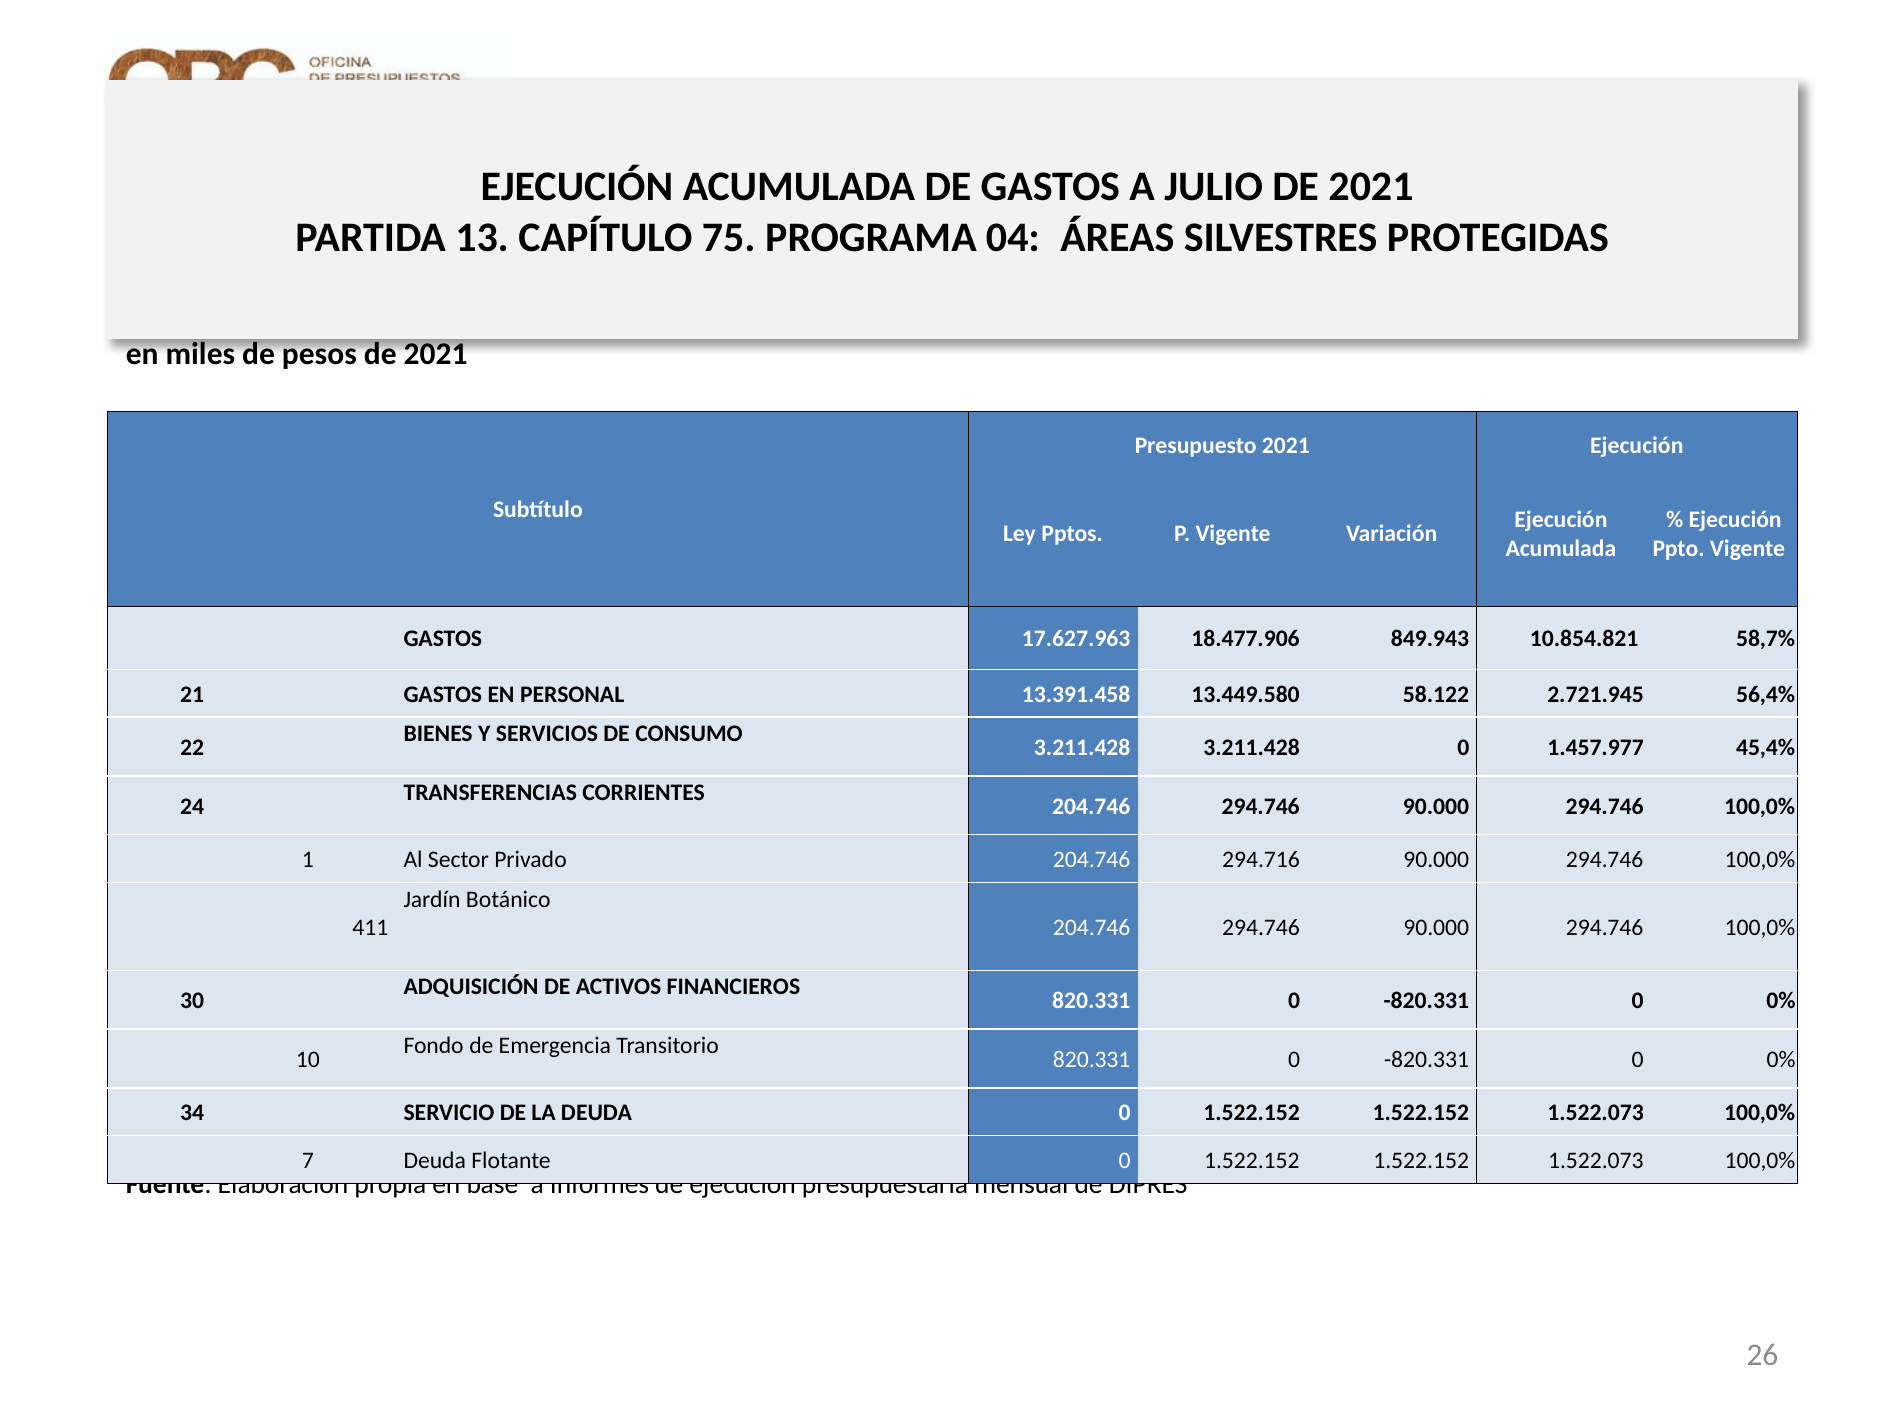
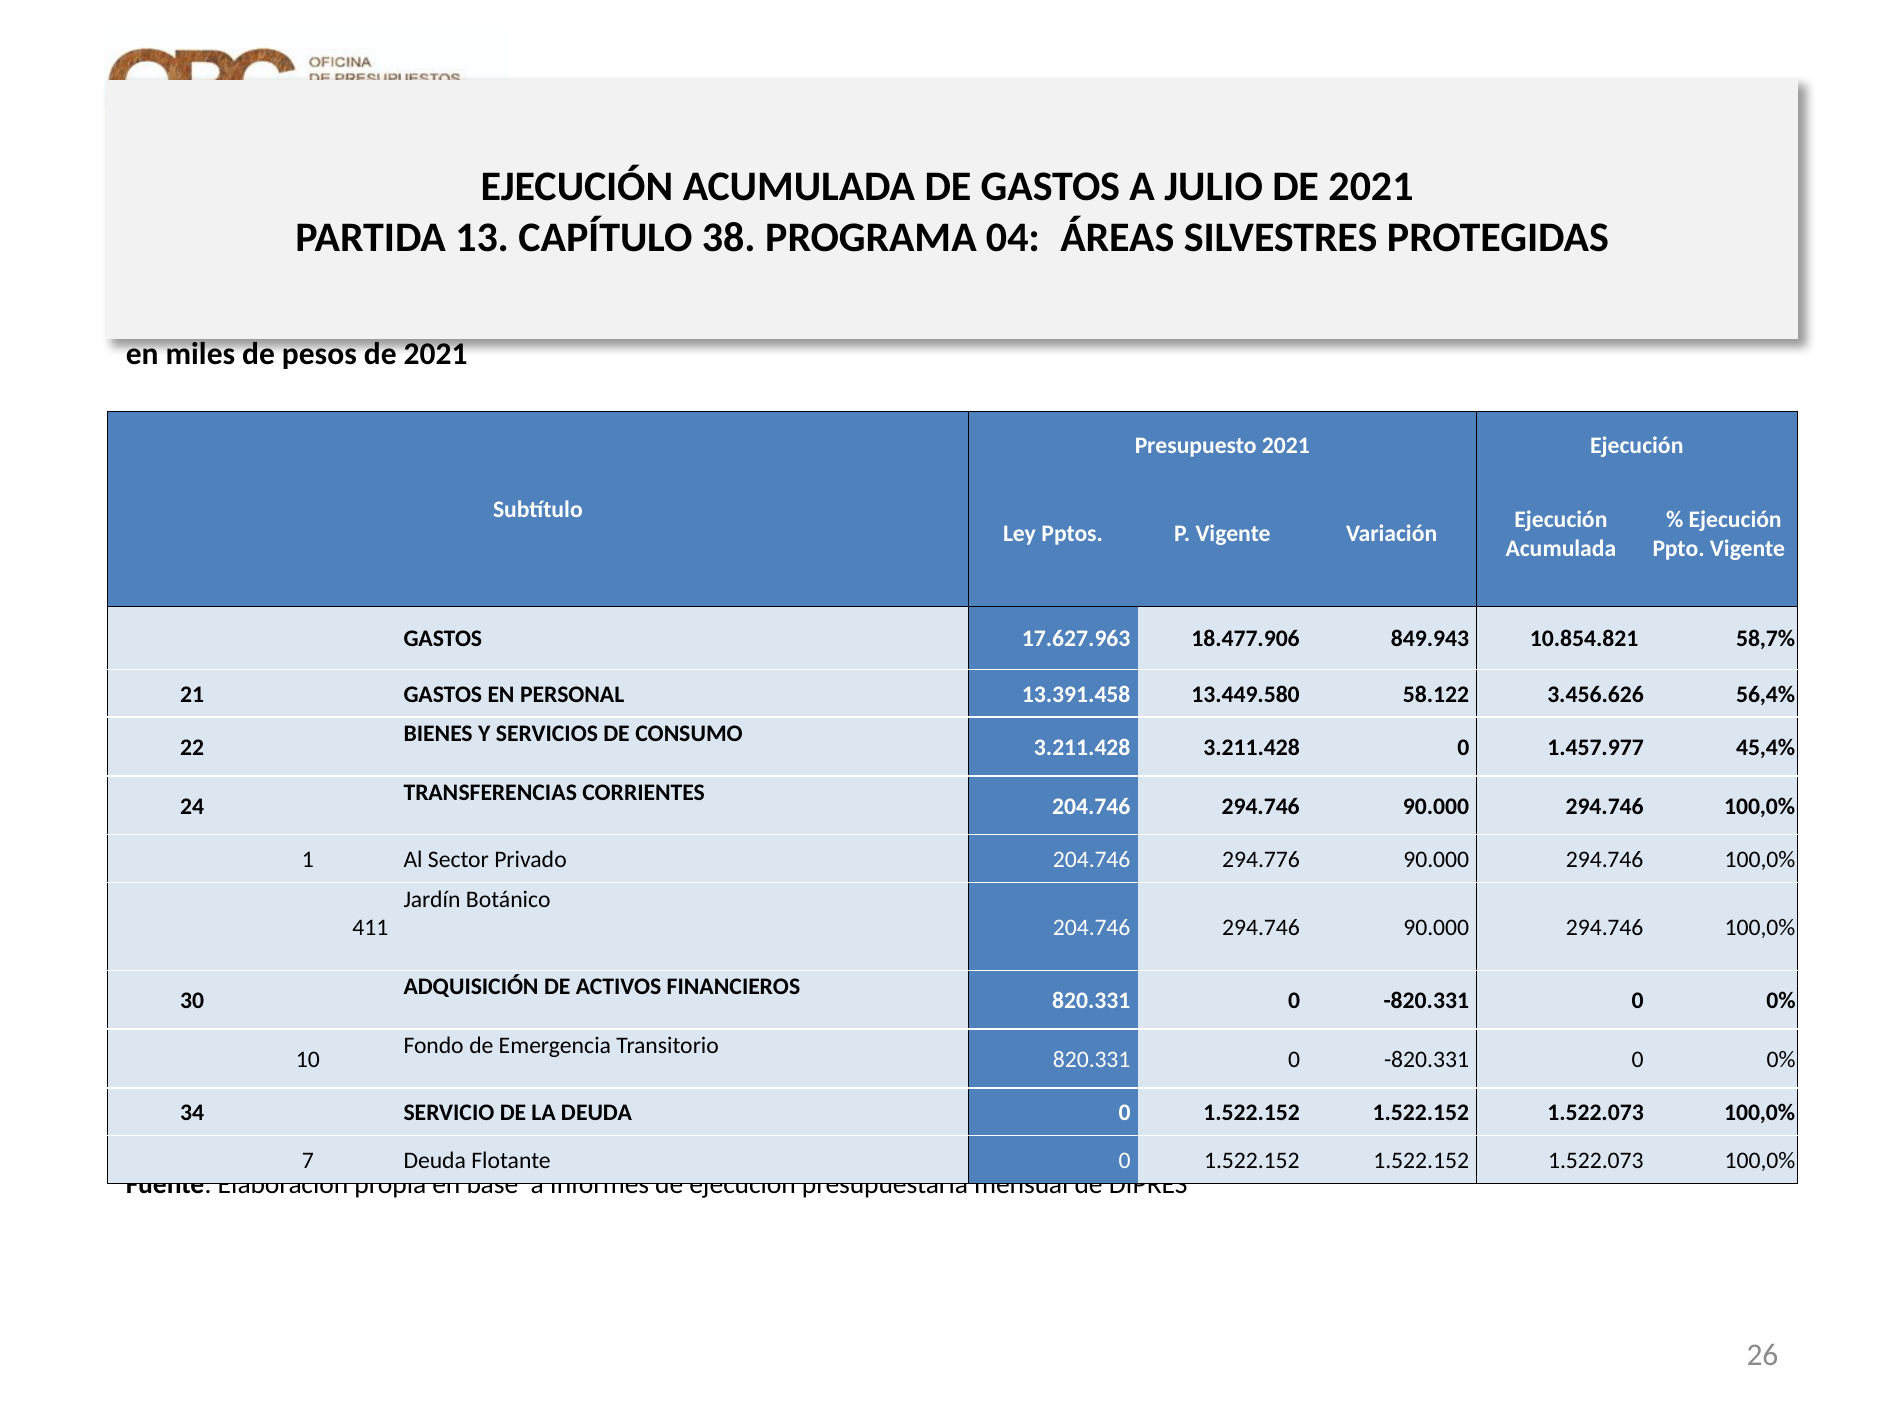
75: 75 -> 38
2.721.945: 2.721.945 -> 3.456.626
294.716: 294.716 -> 294.776
